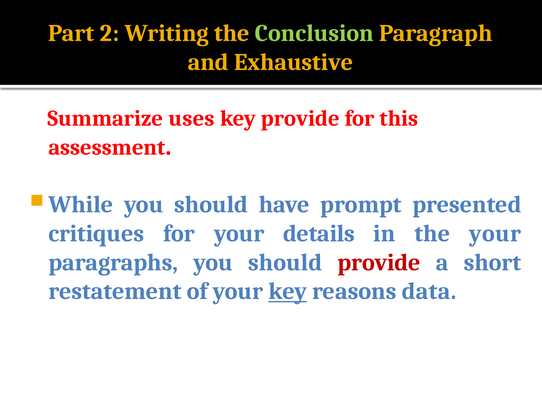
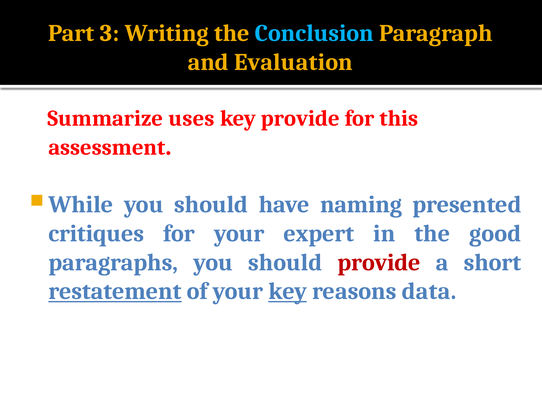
2: 2 -> 3
Conclusion colour: light green -> light blue
Exhaustive: Exhaustive -> Evaluation
prompt: prompt -> naming
details: details -> expert
the your: your -> good
restatement underline: none -> present
